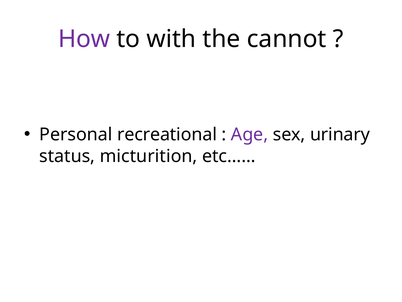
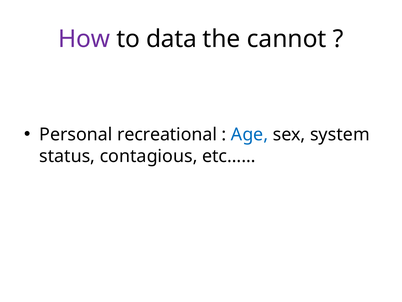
with: with -> data
Age colour: purple -> blue
urinary: urinary -> system
micturition: micturition -> contagious
